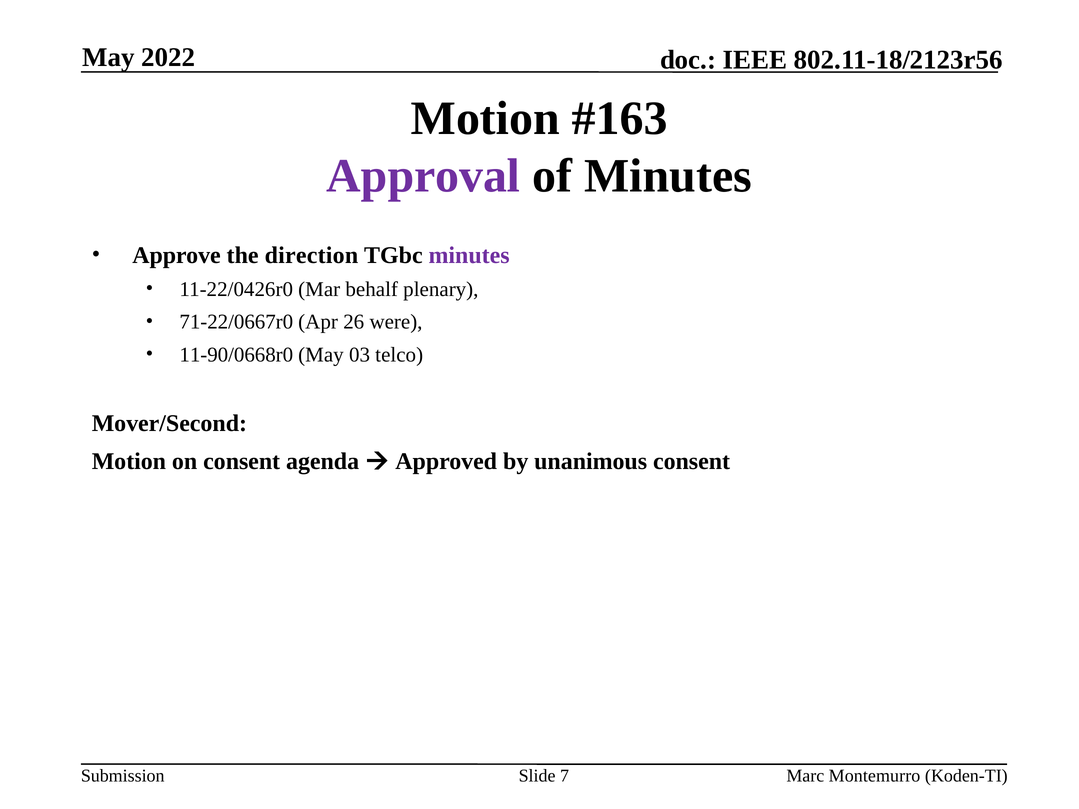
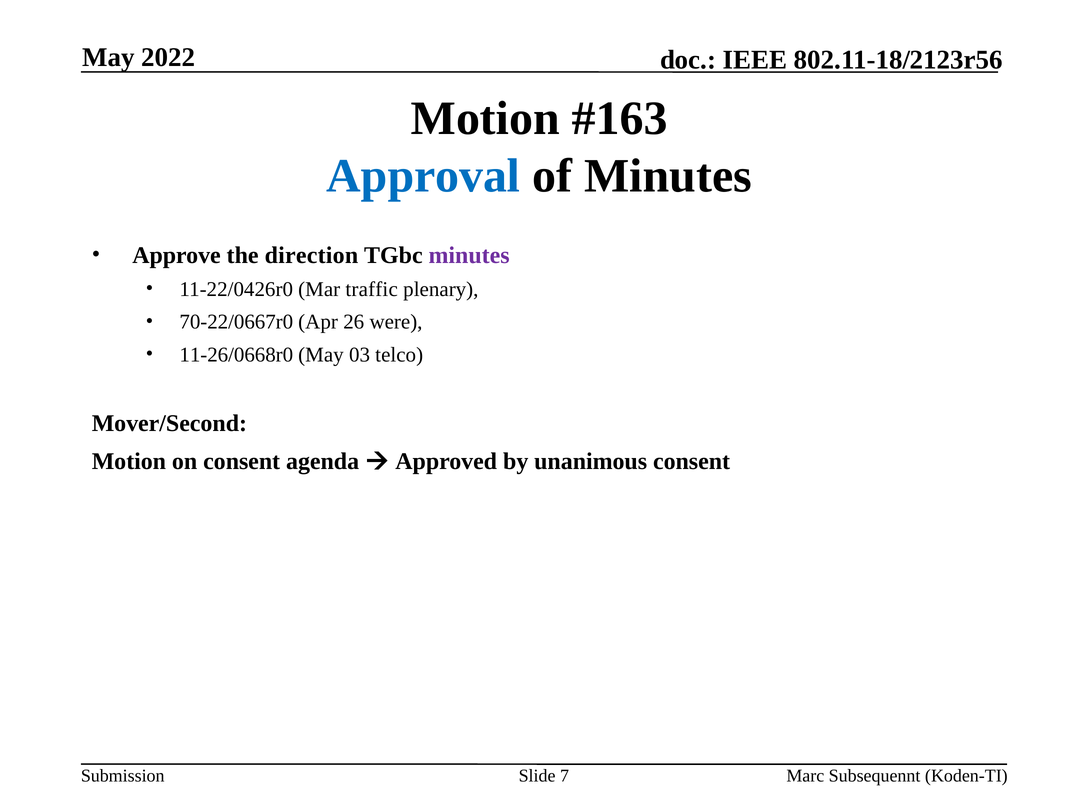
Approval colour: purple -> blue
behalf: behalf -> traffic
71-22/0667r0: 71-22/0667r0 -> 70-22/0667r0
11-90/0668r0: 11-90/0668r0 -> 11-26/0668r0
Montemurro: Montemurro -> Subsequennt
